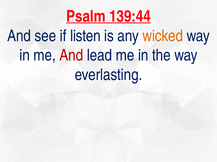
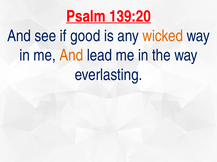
139:44: 139:44 -> 139:20
listen: listen -> good
And at (71, 56) colour: red -> orange
